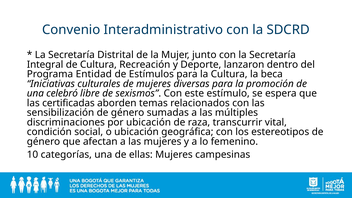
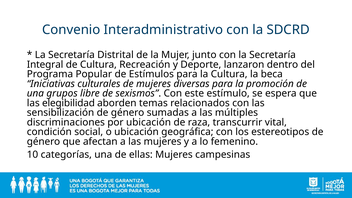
Entidad: Entidad -> Popular
celebró: celebró -> grupos
certificadas: certificadas -> elegibilidad
